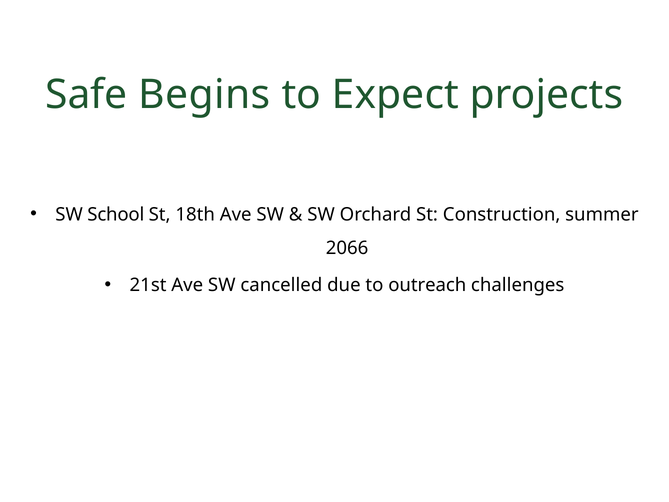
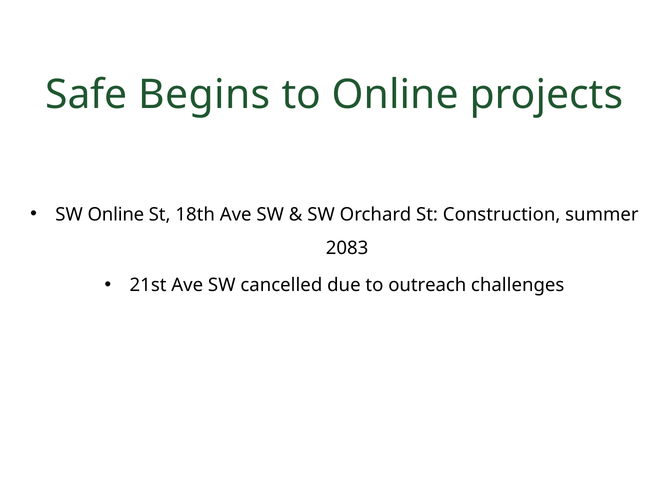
to Expect: Expect -> Online
SW School: School -> Online
2066: 2066 -> 2083
